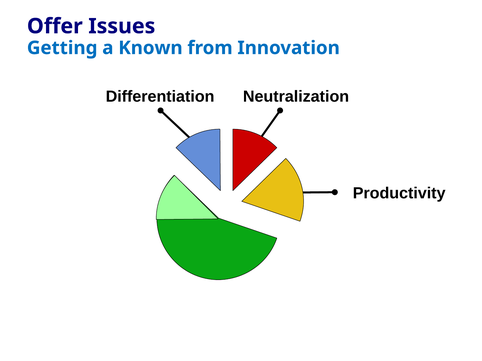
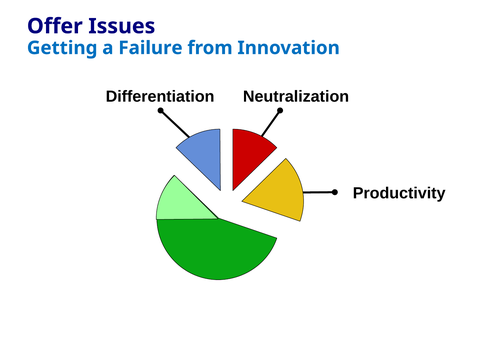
Known: Known -> Failure
